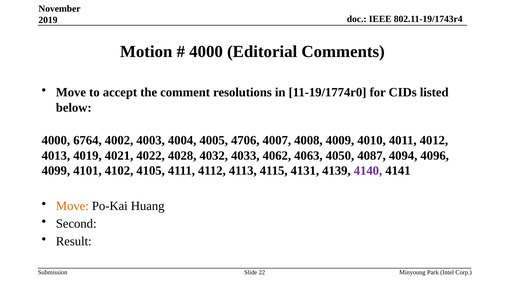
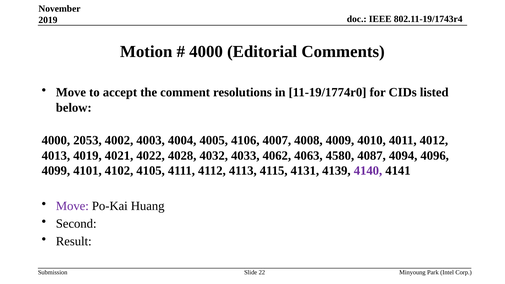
6764: 6764 -> 2053
4706: 4706 -> 4106
4050: 4050 -> 4580
Move at (72, 206) colour: orange -> purple
